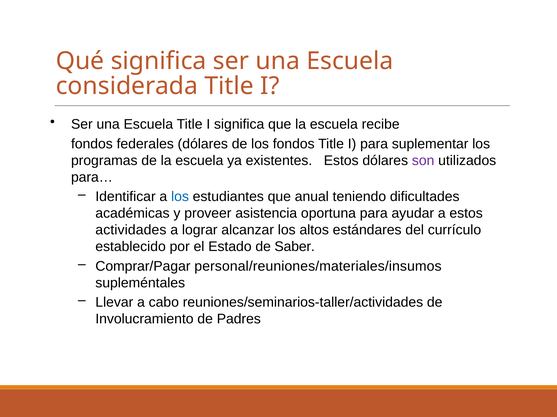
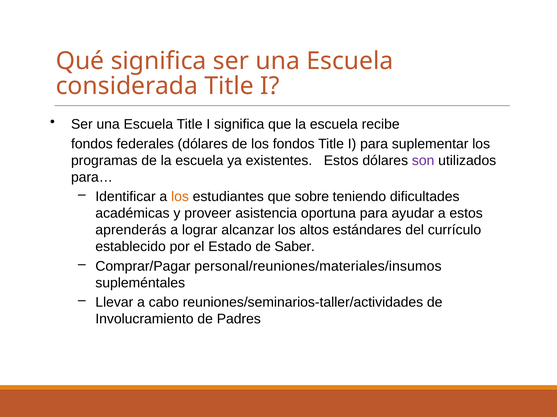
los at (180, 197) colour: blue -> orange
anual: anual -> sobre
actividades: actividades -> aprenderás
